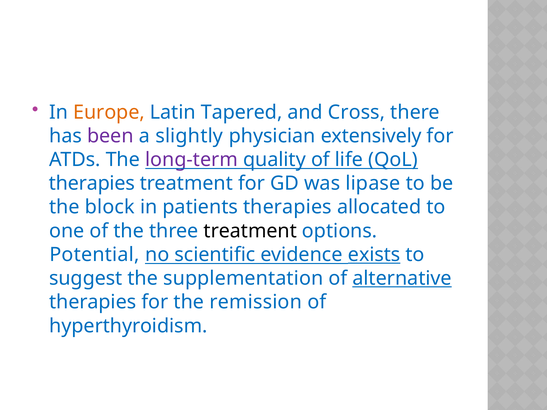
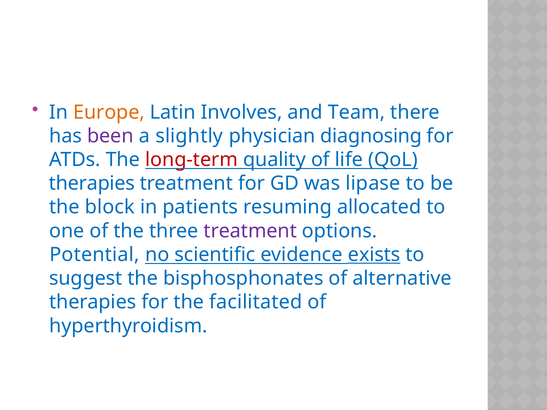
Tapered: Tapered -> Involves
Cross: Cross -> Team
extensively: extensively -> diagnosing
long-term colour: purple -> red
patients therapies: therapies -> resuming
treatment at (250, 231) colour: black -> purple
supplementation: supplementation -> bisphosphonates
alternative underline: present -> none
remission: remission -> facilitated
